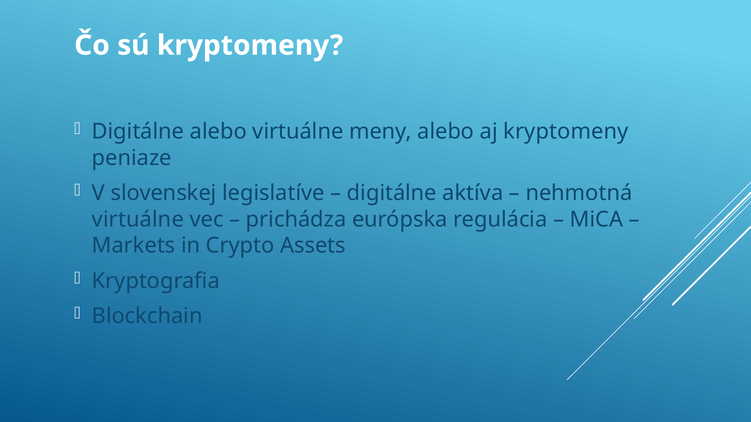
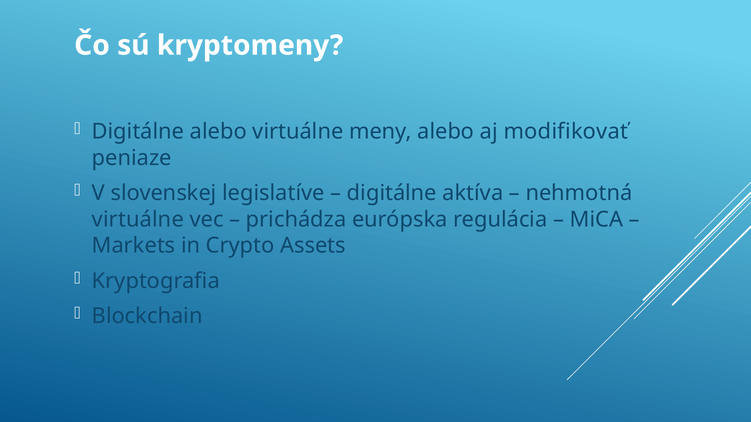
aj kryptomeny: kryptomeny -> modifikovať
